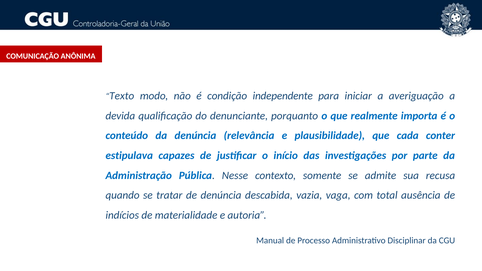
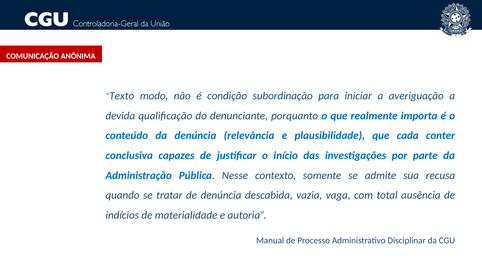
independente: independente -> subordinação
estipulava: estipulava -> conclusiva
